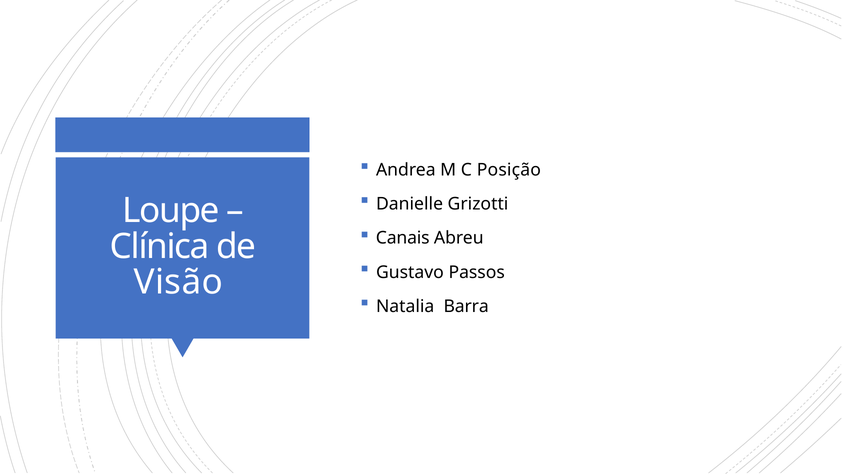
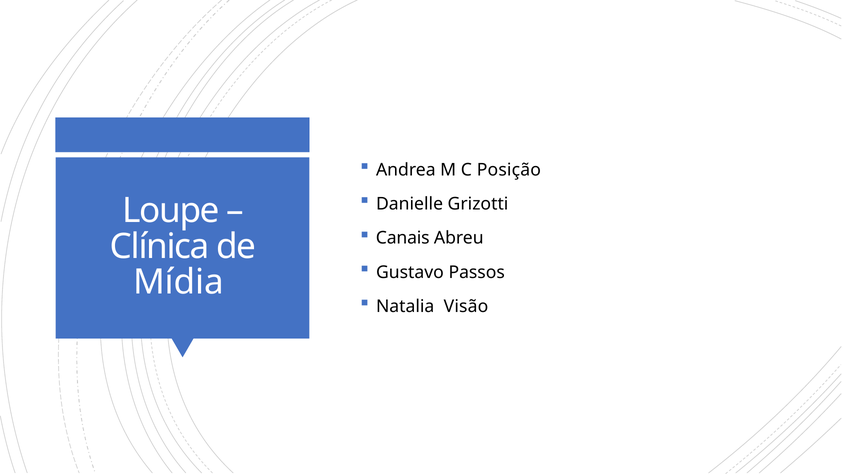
Visão: Visão -> Mídia
Barra: Barra -> Visão
